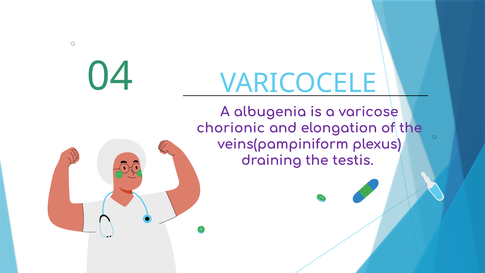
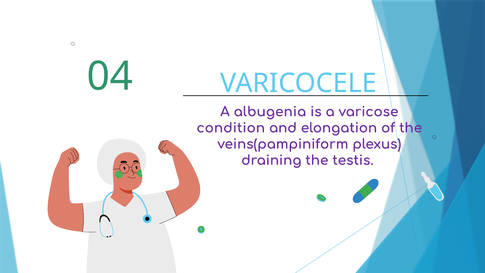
chorionic: chorionic -> condition
